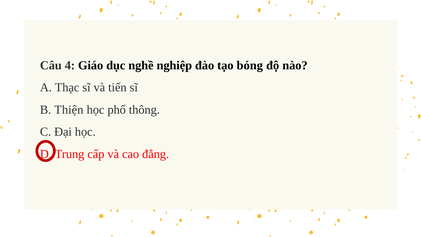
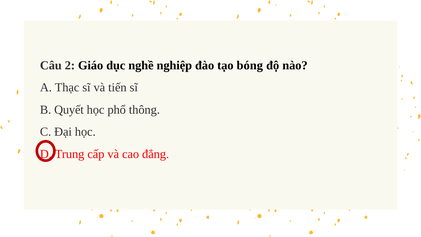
4: 4 -> 2
Thiện: Thiện -> Quyết
